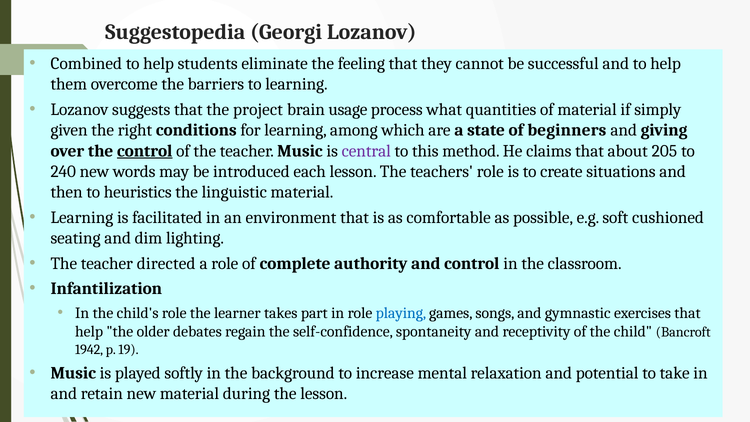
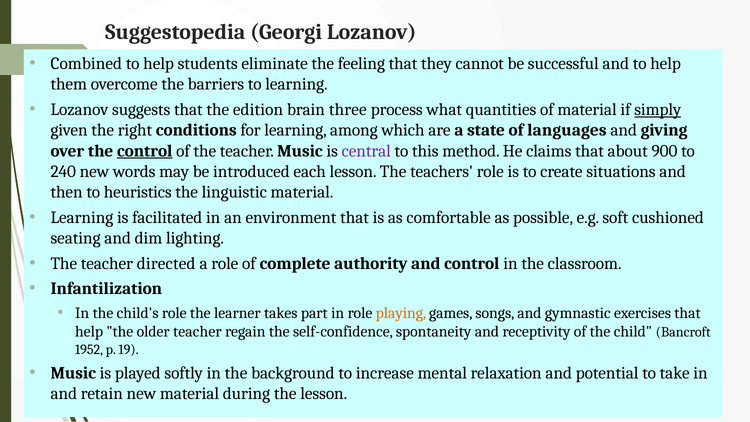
project: project -> edition
usage: usage -> three
simply underline: none -> present
beginners: beginners -> languages
205: 205 -> 900
playing colour: blue -> orange
older debates: debates -> teacher
1942: 1942 -> 1952
